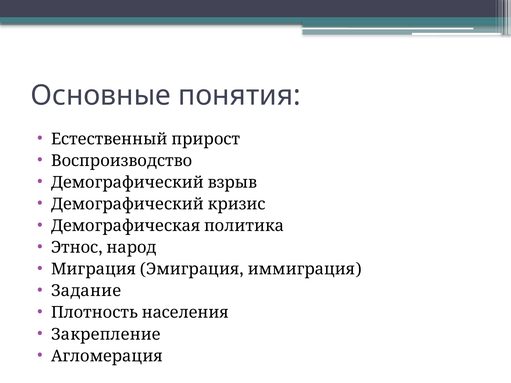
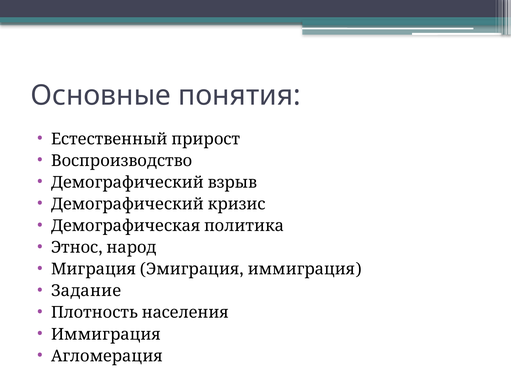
Закрепление at (106, 335): Закрепление -> Иммиграция
